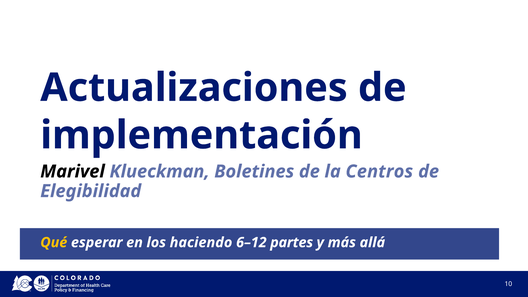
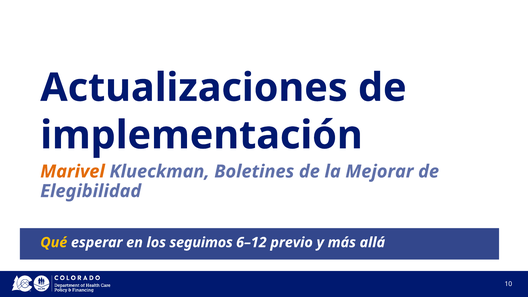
Marivel colour: black -> orange
Centros: Centros -> Mejorar
haciendo: haciendo -> seguimos
partes: partes -> previo
